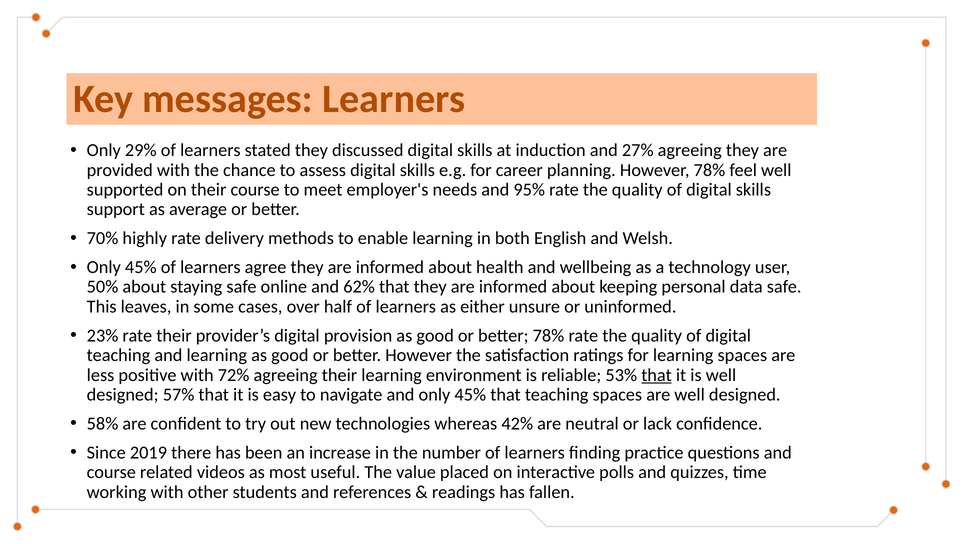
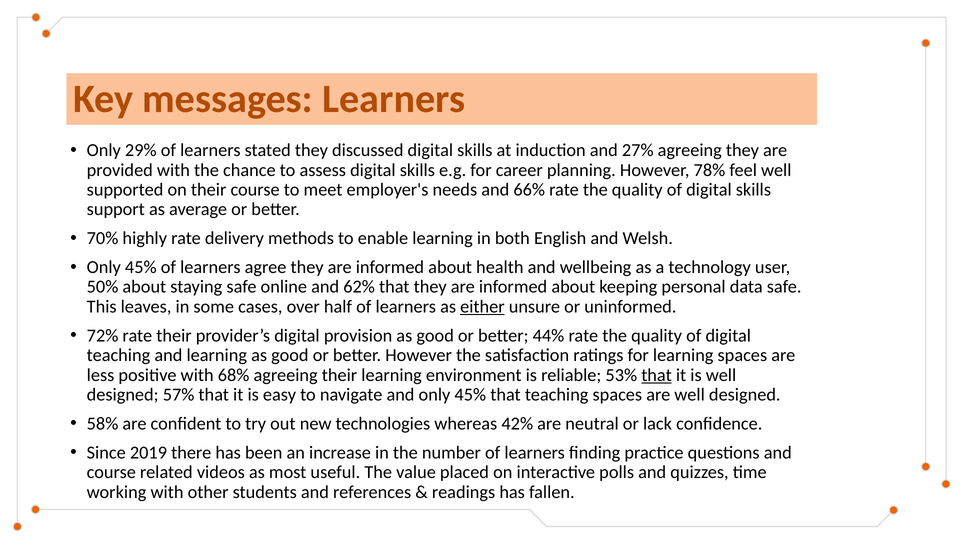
95%: 95% -> 66%
either underline: none -> present
23%: 23% -> 72%
better 78%: 78% -> 44%
72%: 72% -> 68%
